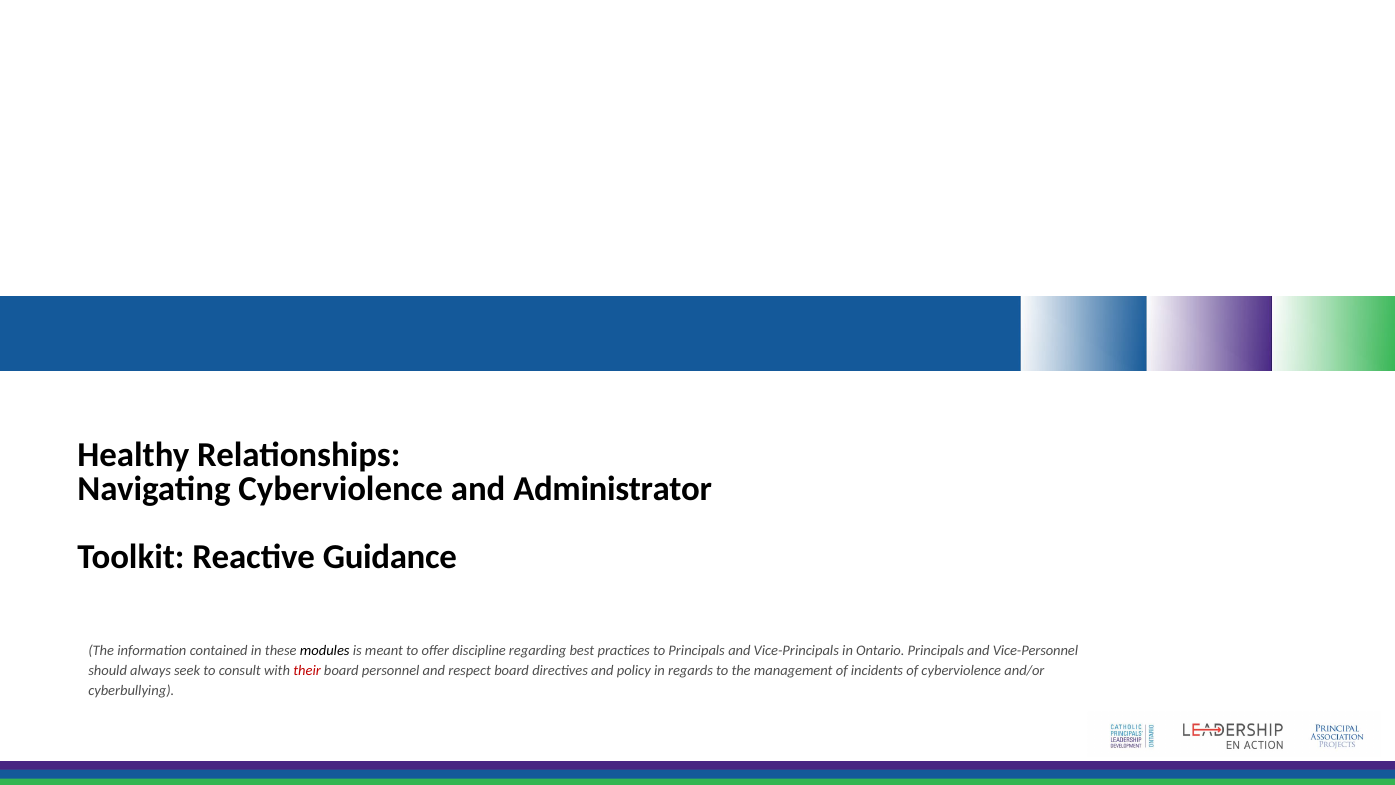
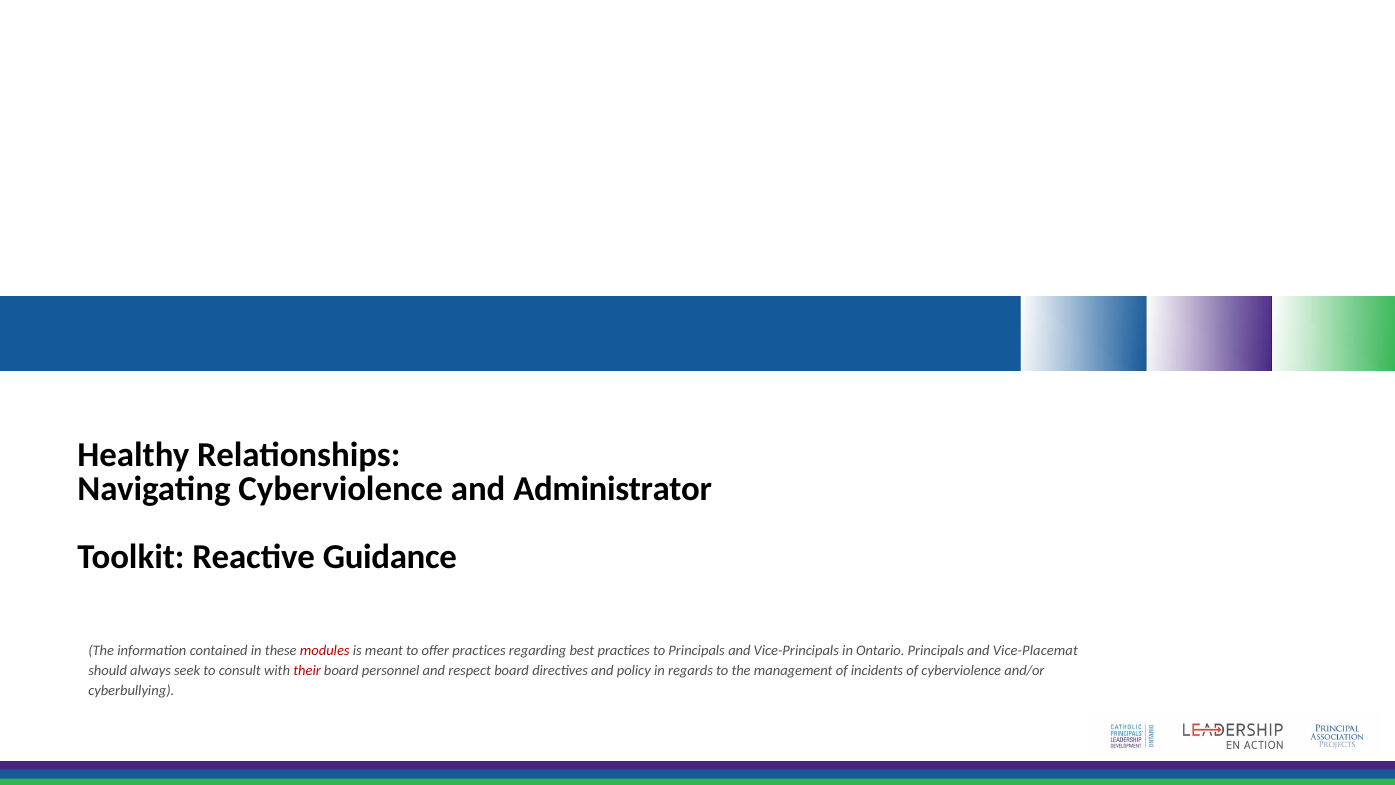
modules colour: black -> red
offer discipline: discipline -> practices
Vice-Personnel: Vice-Personnel -> Vice-Placemat
